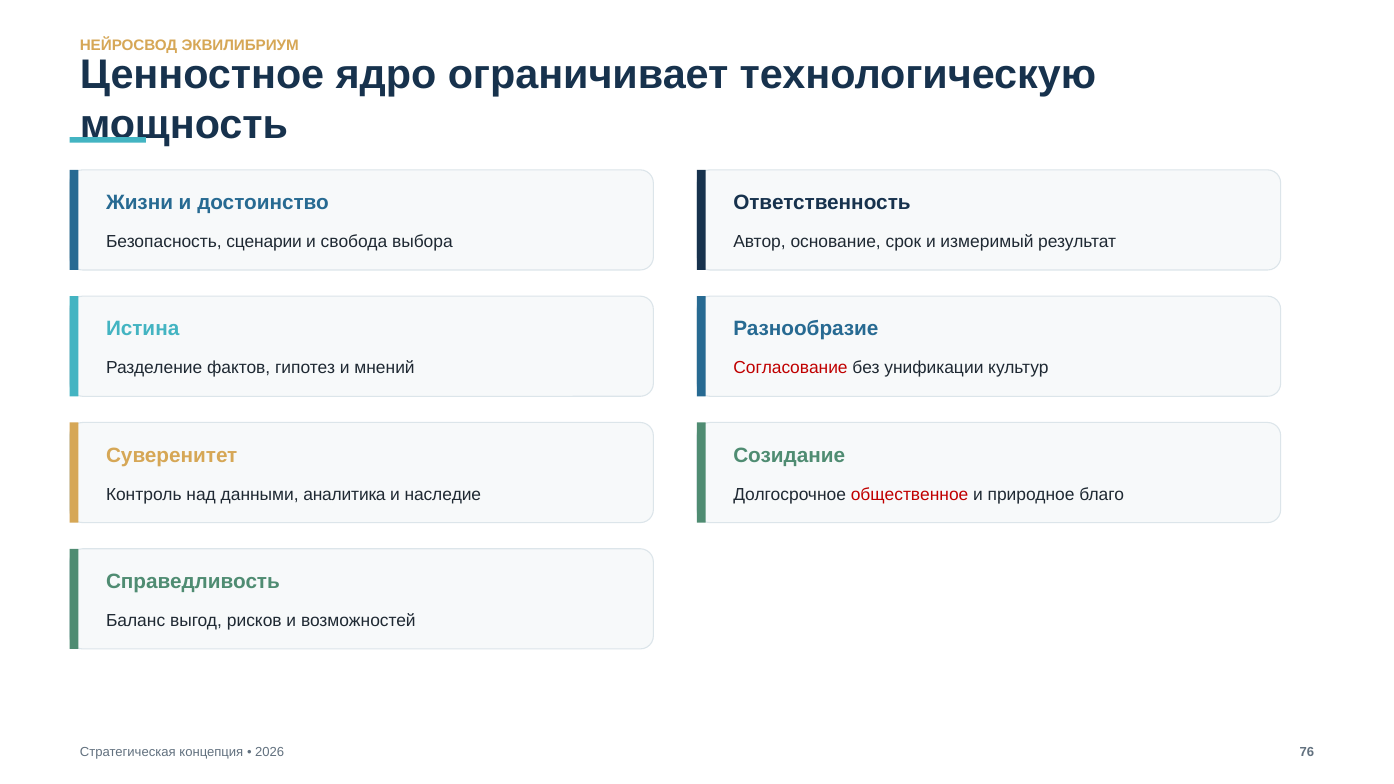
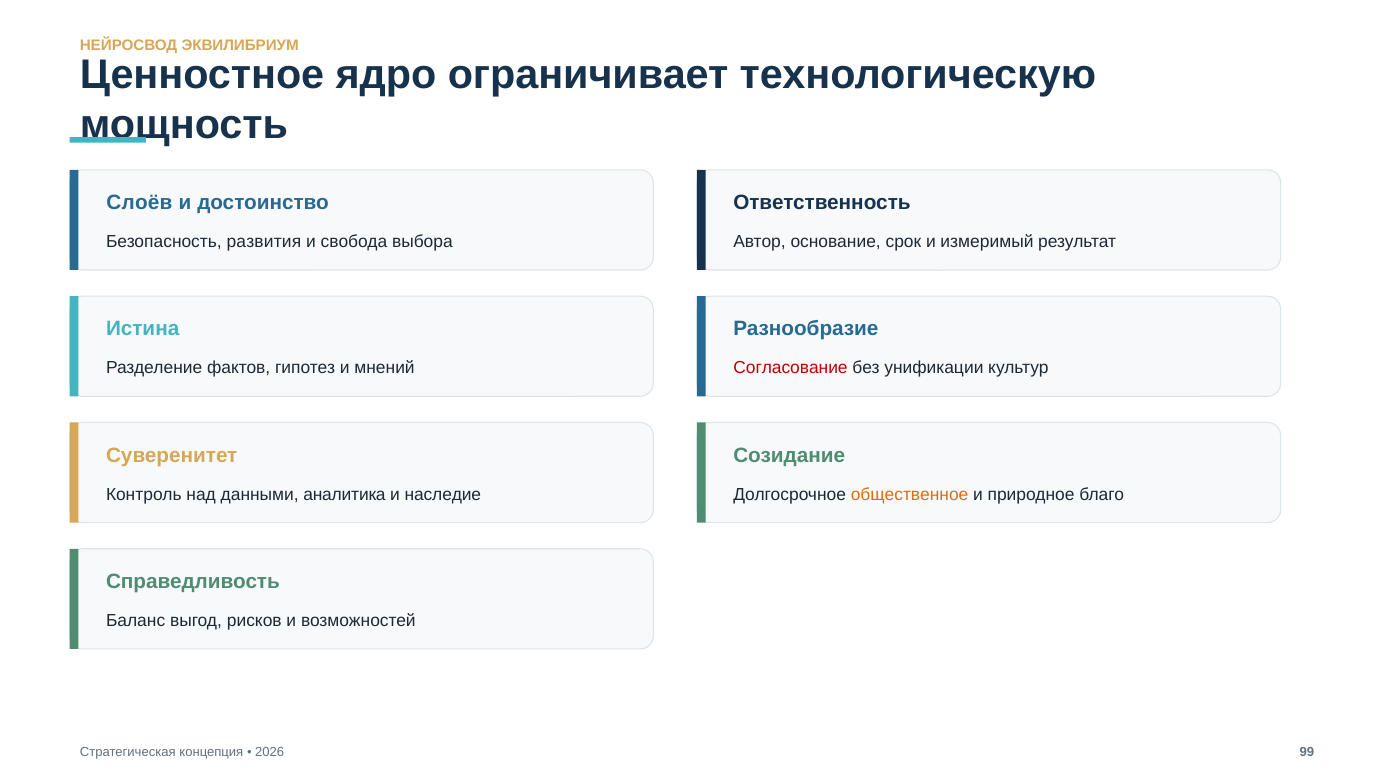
Жизни: Жизни -> Слоёв
сценарии: сценарии -> развития
общественное colour: red -> orange
76: 76 -> 99
